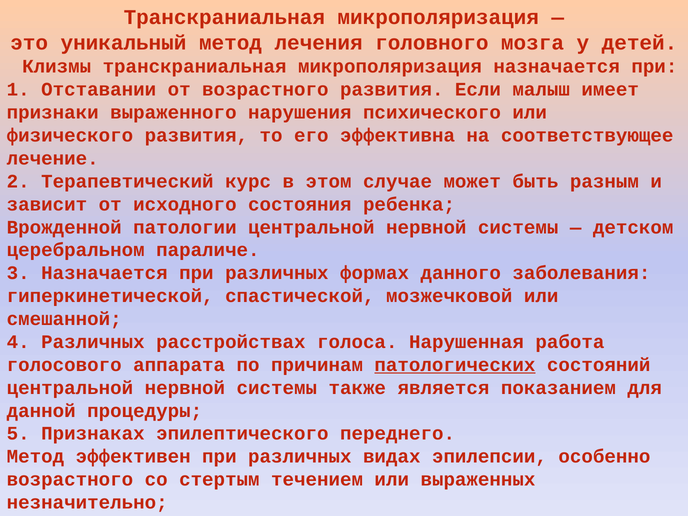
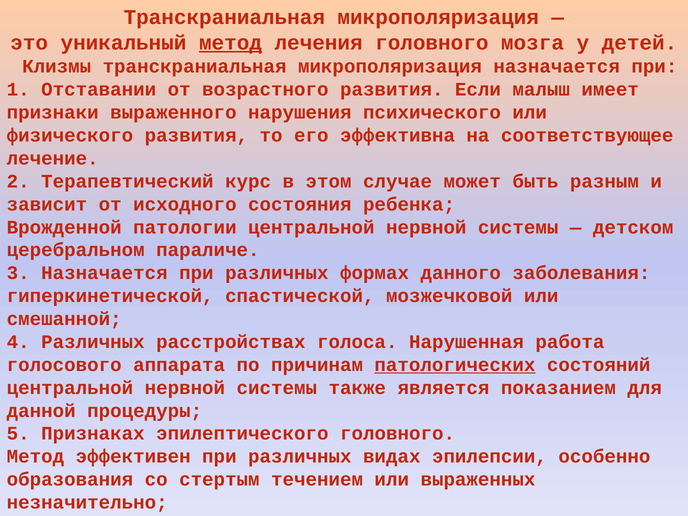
метод at (231, 43) underline: none -> present
эпилептического переднего: переднего -> головного
возрастного at (70, 480): возрастного -> образования
